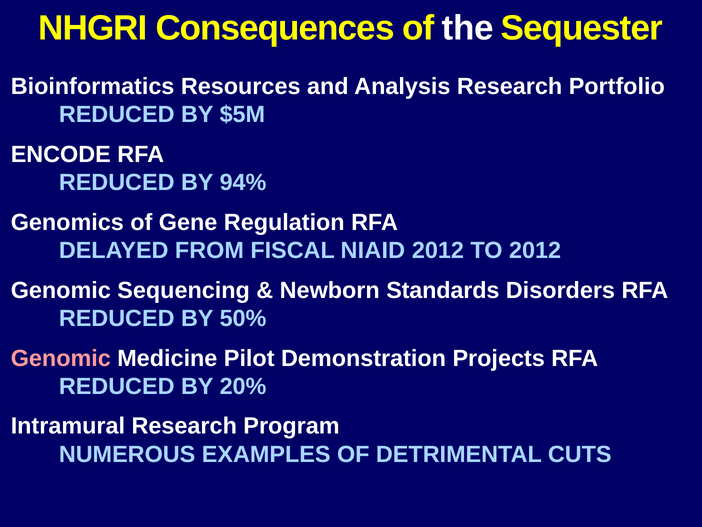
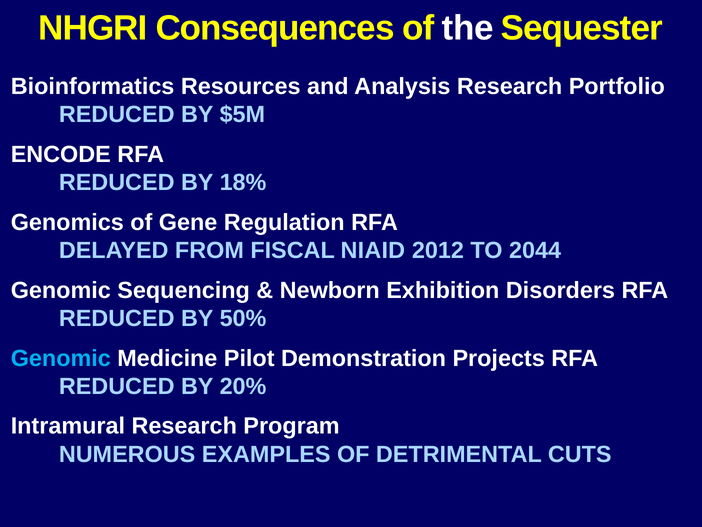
94%: 94% -> 18%
TO 2012: 2012 -> 2044
Standards: Standards -> Exhibition
Genomic at (61, 358) colour: pink -> light blue
